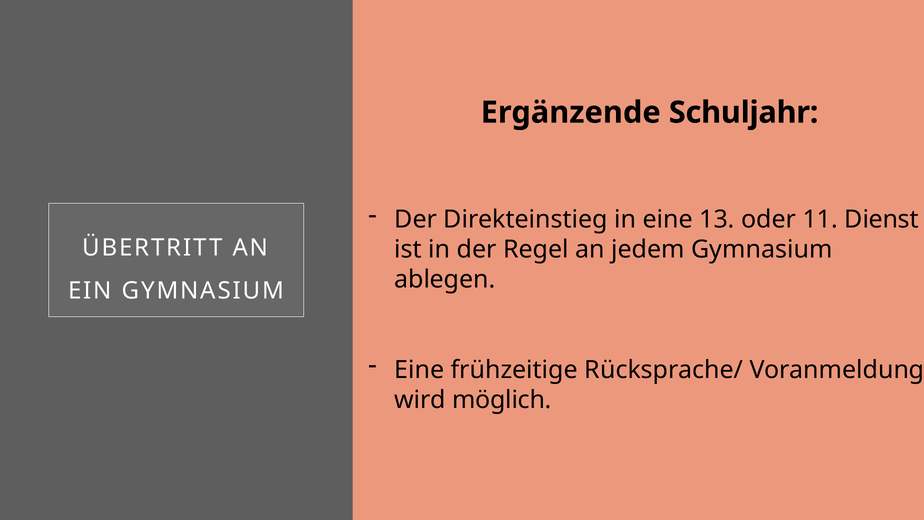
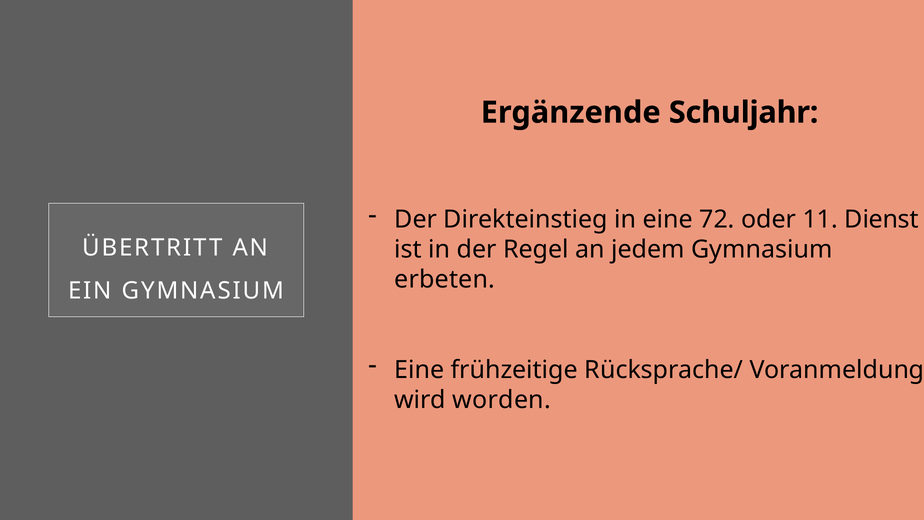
13: 13 -> 72
ablegen: ablegen -> erbeten
möglich: möglich -> worden
